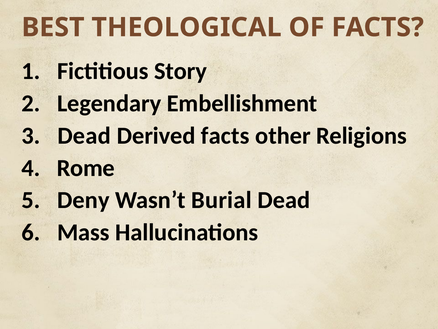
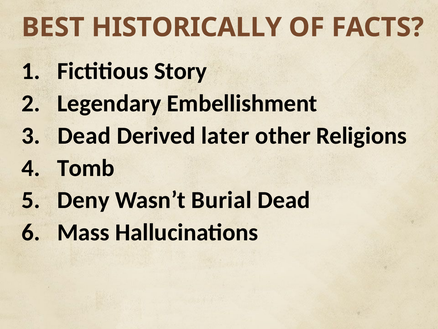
THEOLOGICAL: THEOLOGICAL -> HISTORICALLY
Derived facts: facts -> later
Rome: Rome -> Tomb
